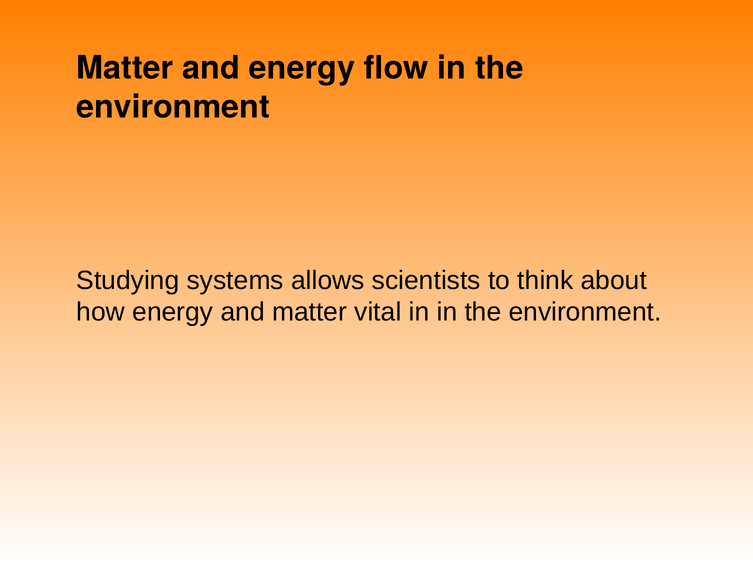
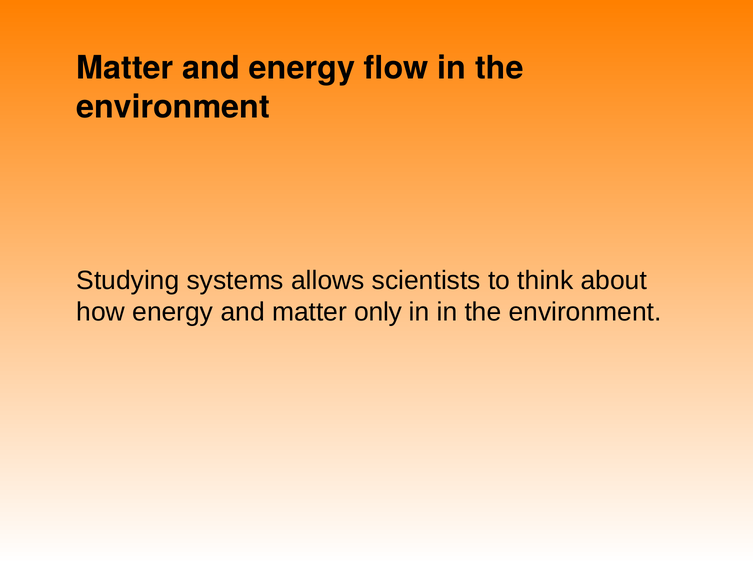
vital: vital -> only
